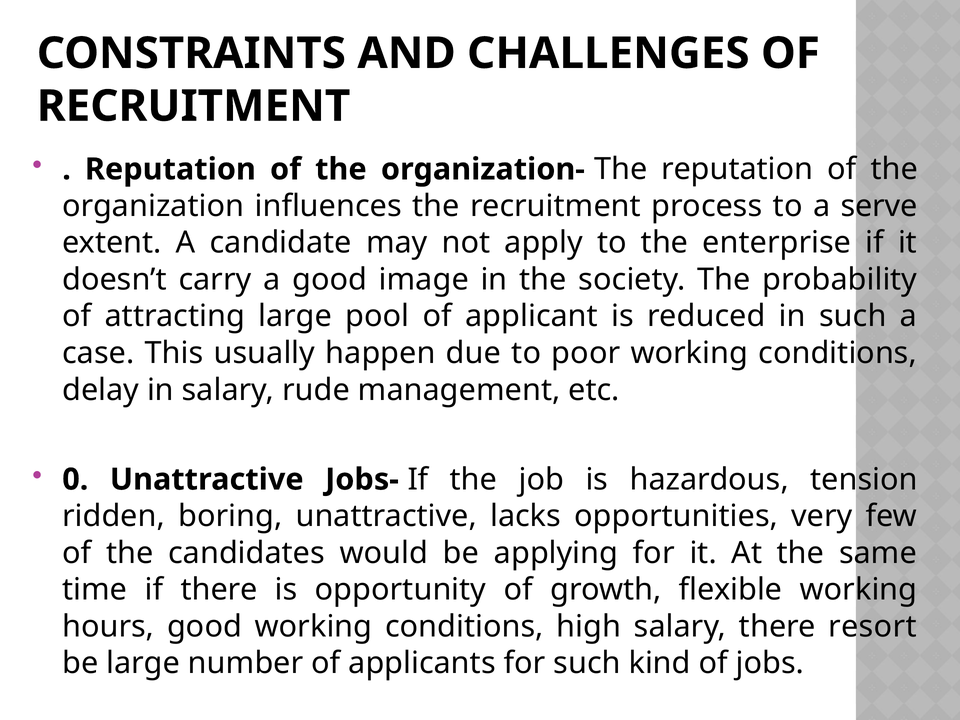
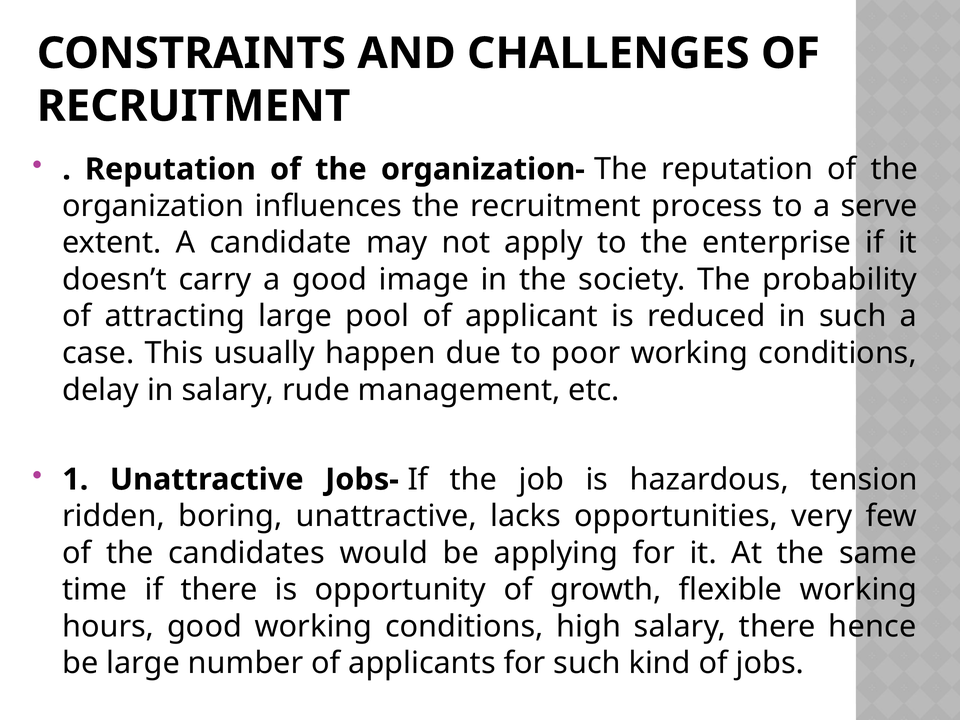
0: 0 -> 1
resort: resort -> hence
